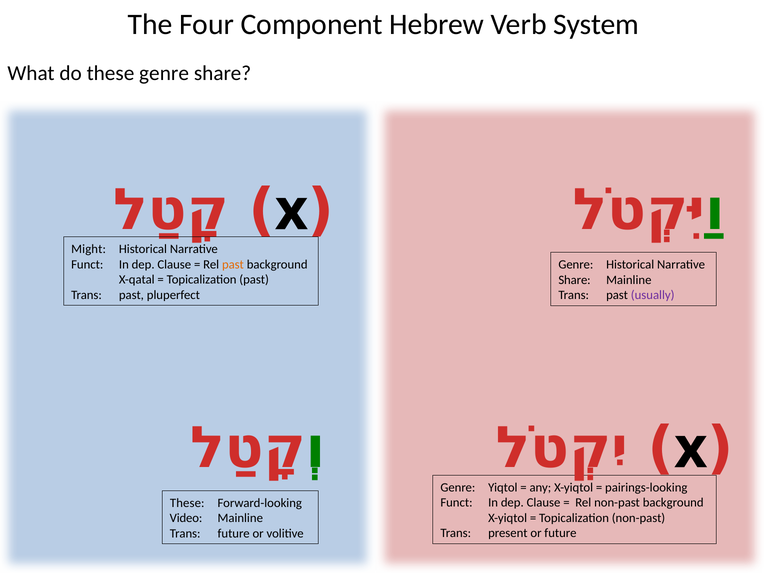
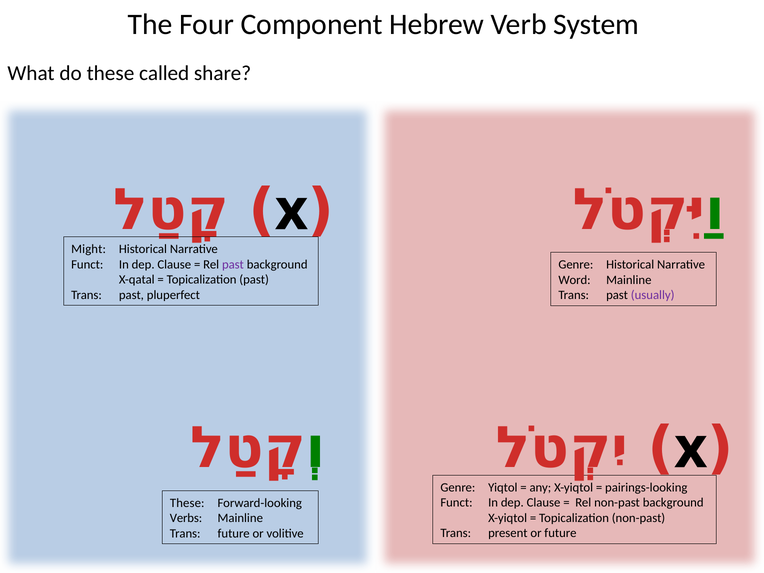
these genre: genre -> called
past at (233, 264) colour: orange -> purple
Share at (574, 280): Share -> Word
Video: Video -> Verbs
